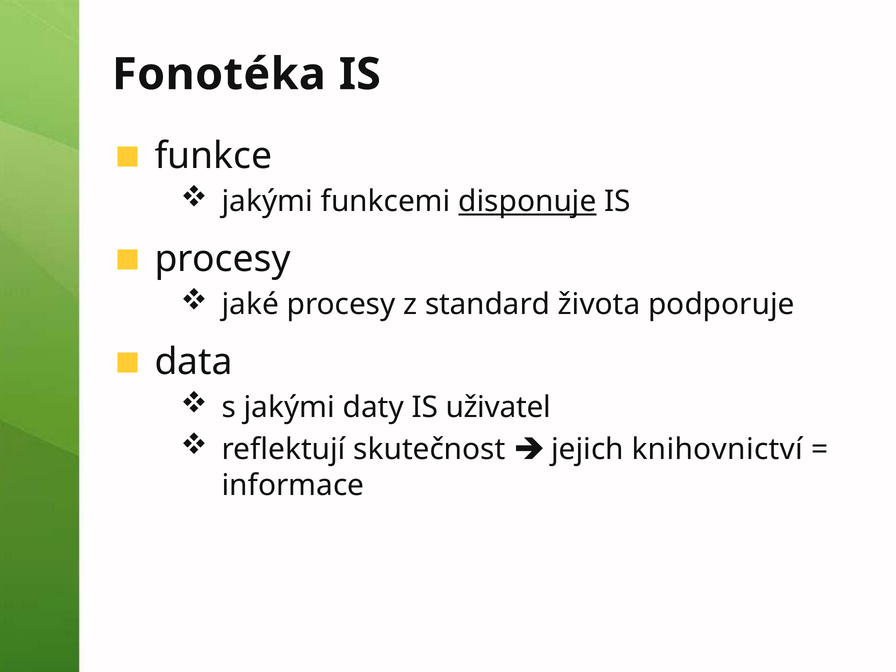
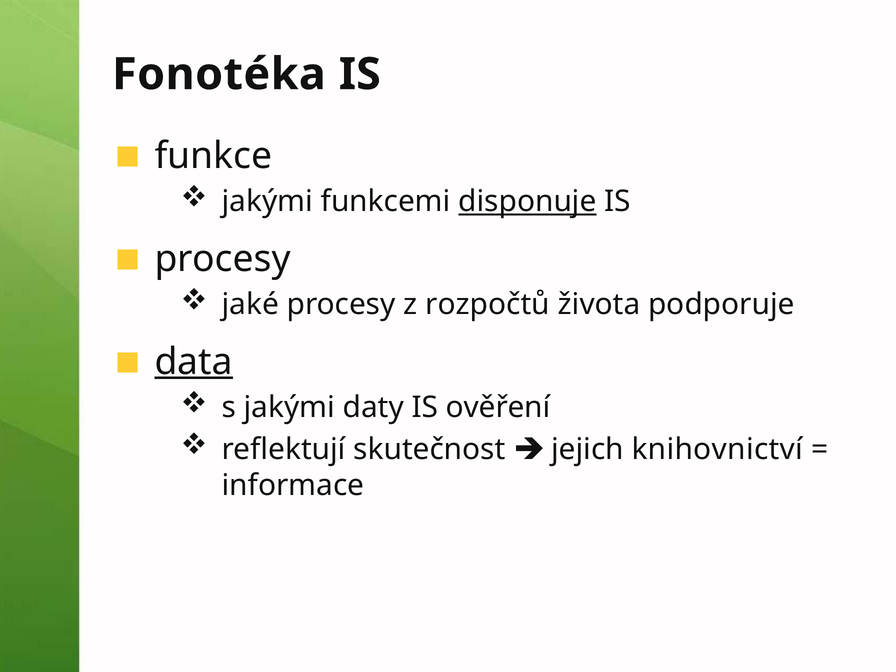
standard: standard -> rozpočtů
data underline: none -> present
uživatel: uživatel -> ověření
